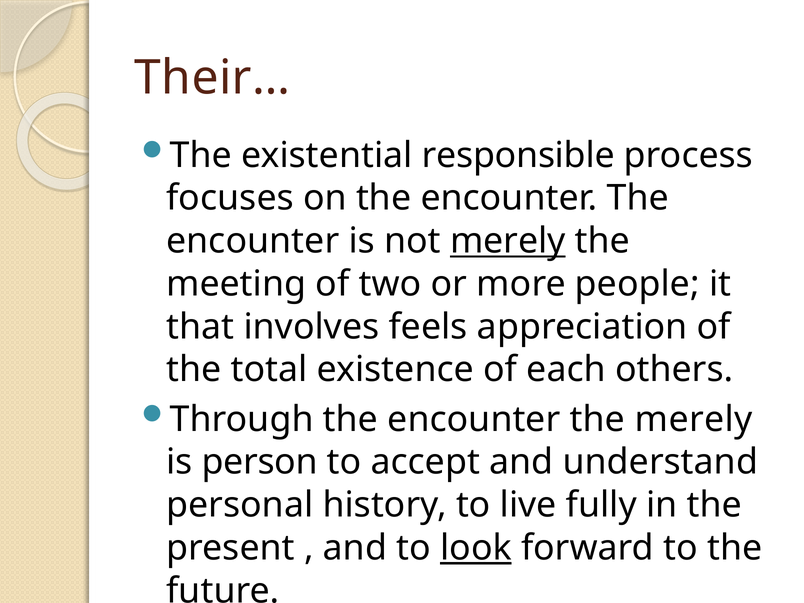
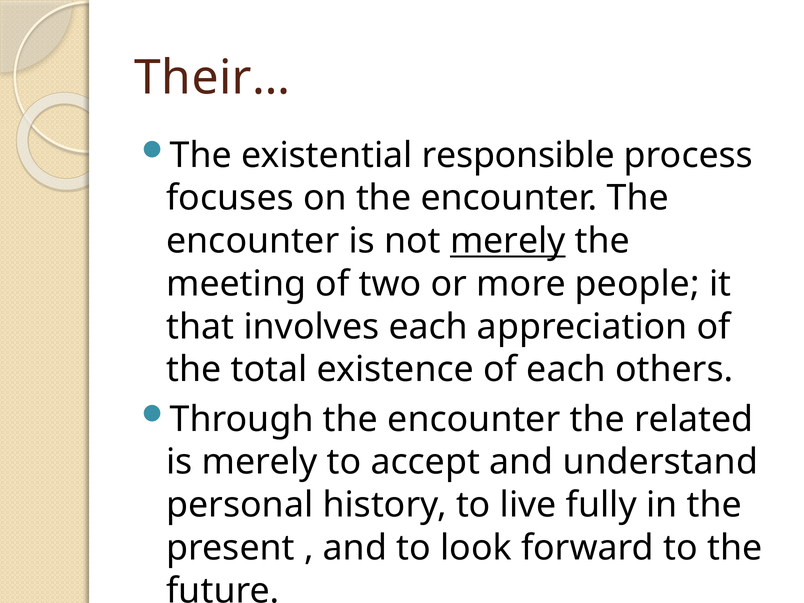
involves feels: feels -> each
the merely: merely -> related
is person: person -> merely
look underline: present -> none
